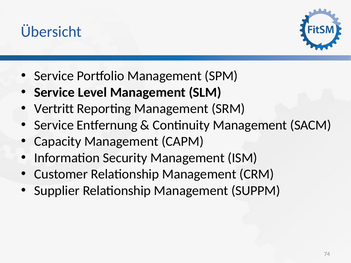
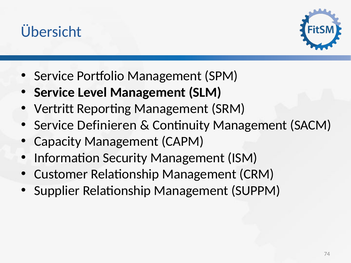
Entfernung: Entfernung -> Definieren
